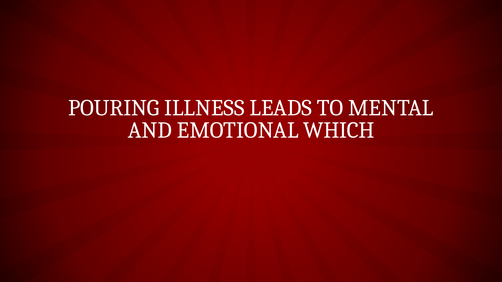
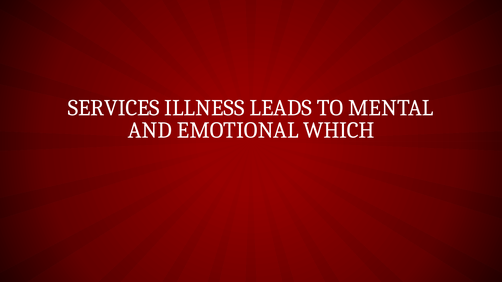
POURING: POURING -> SERVICES
